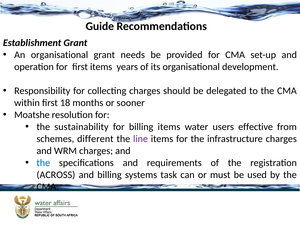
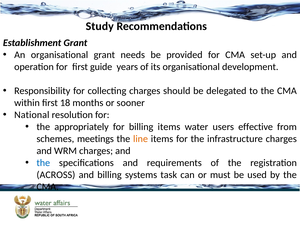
Guide: Guide -> Study
first items: items -> guide
Moatshe: Moatshe -> National
sustainability: sustainability -> appropriately
different: different -> meetings
line colour: purple -> orange
